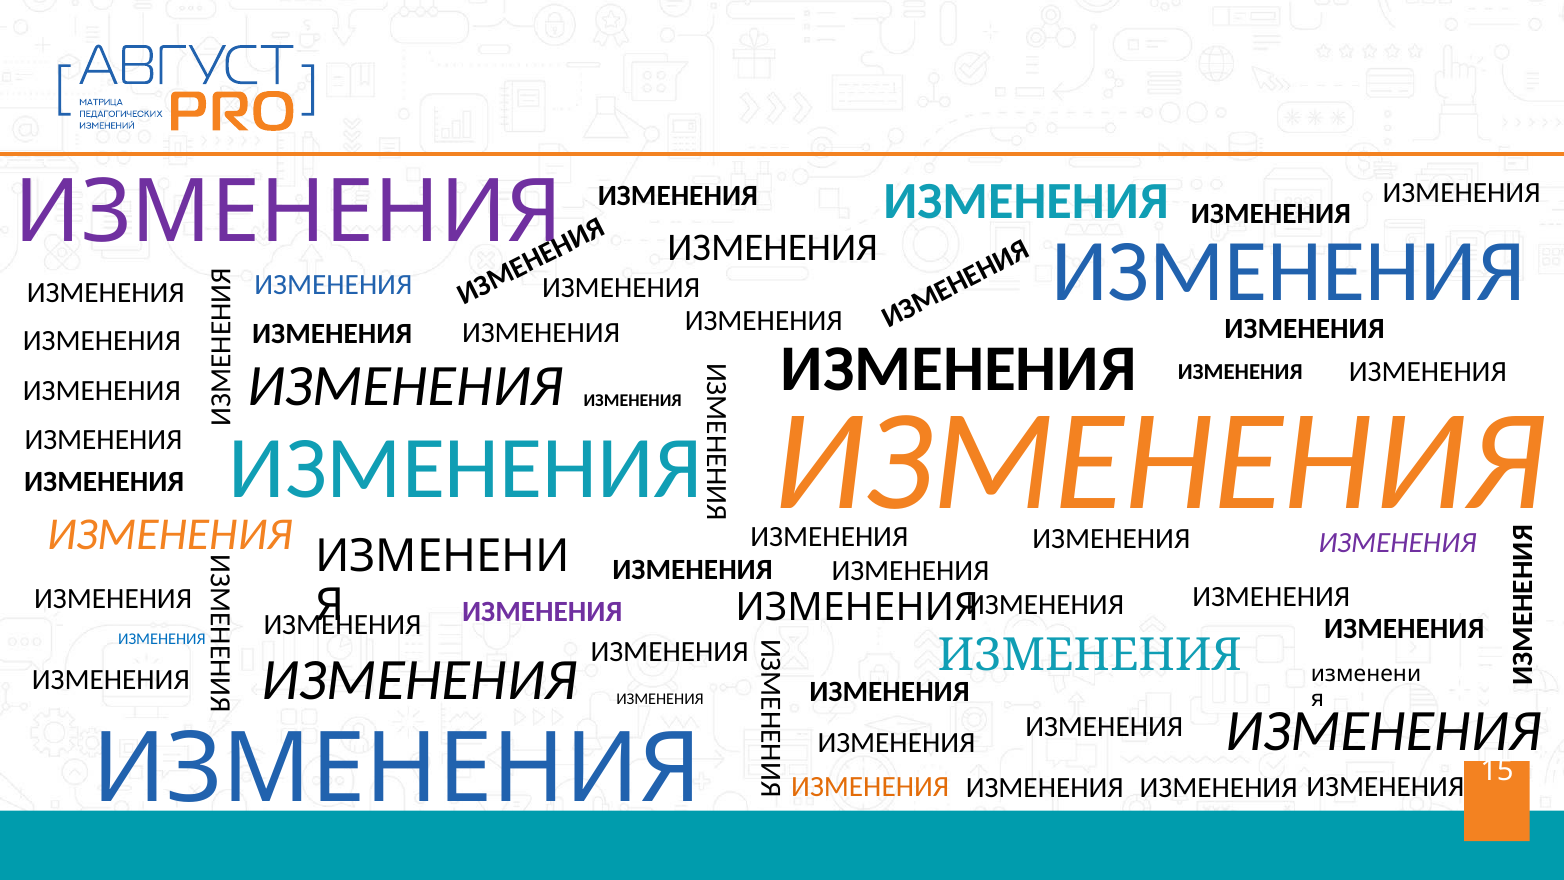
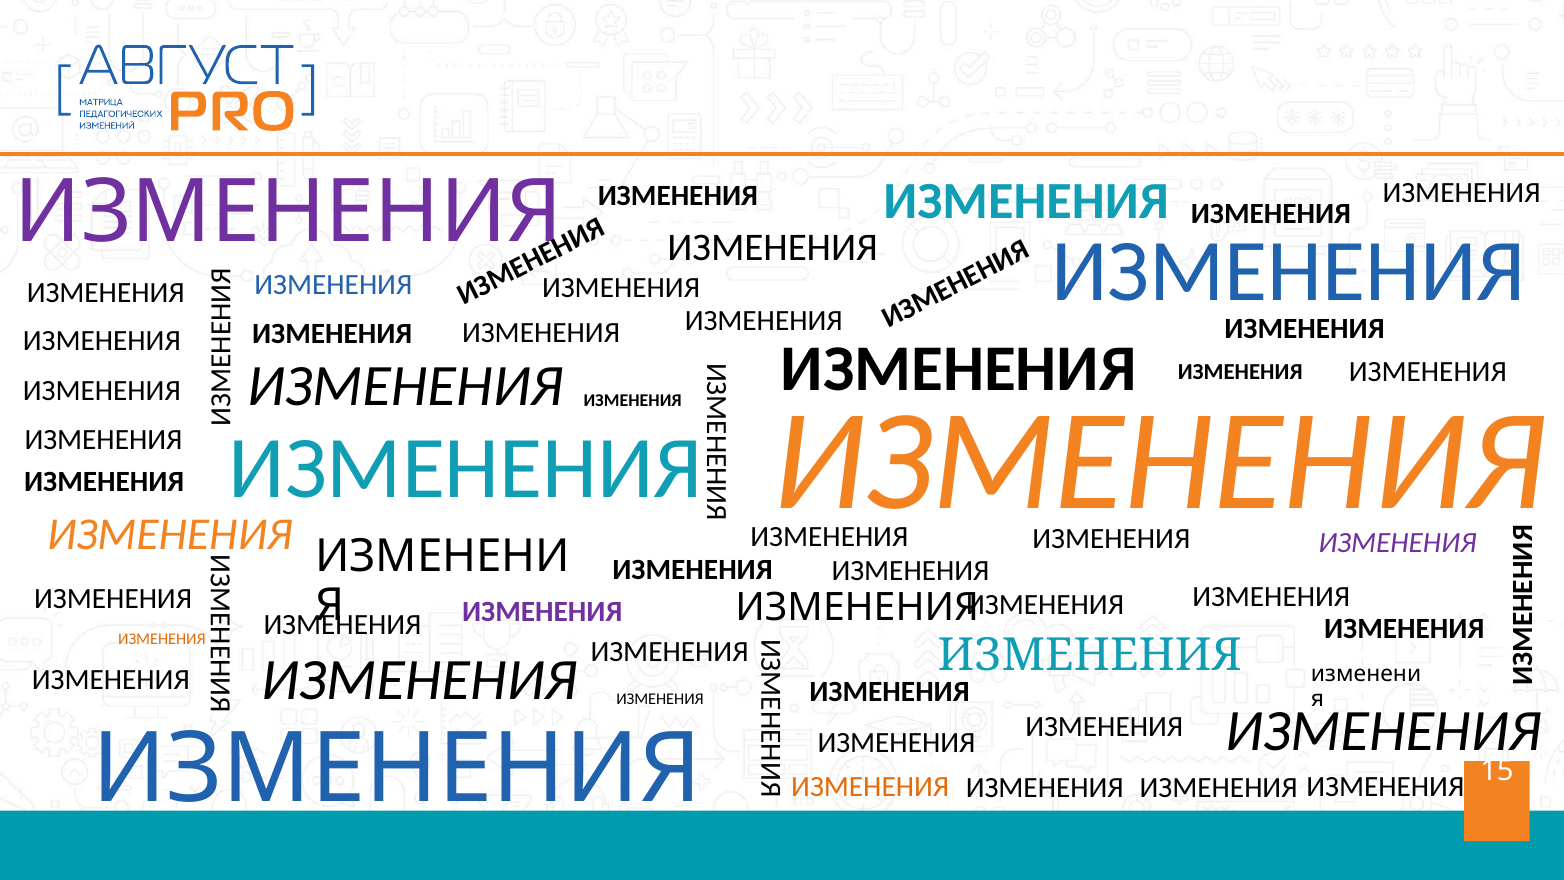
ИЗМЕНЕНИЯ at (162, 639) colour: blue -> orange
